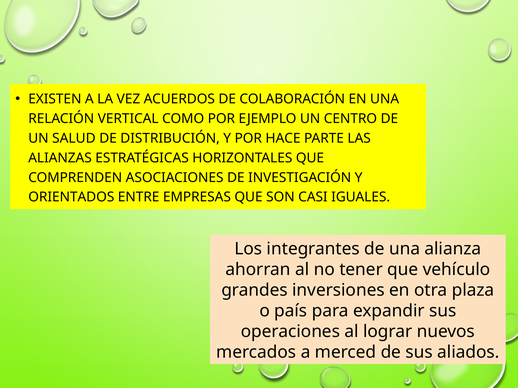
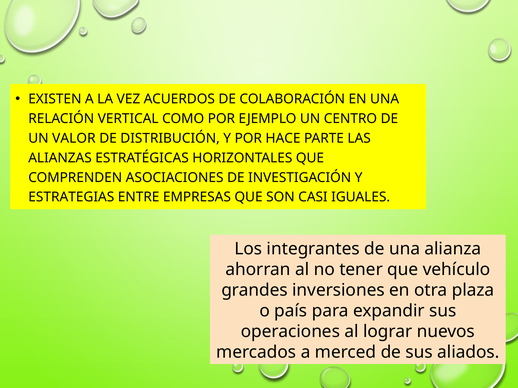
SALUD: SALUD -> VALOR
ORIENTADOS: ORIENTADOS -> ESTRATEGIAS
